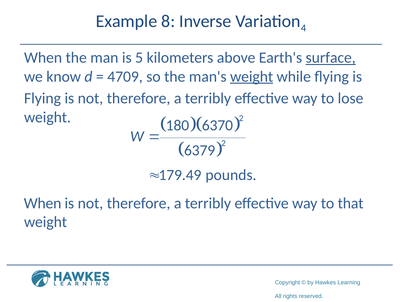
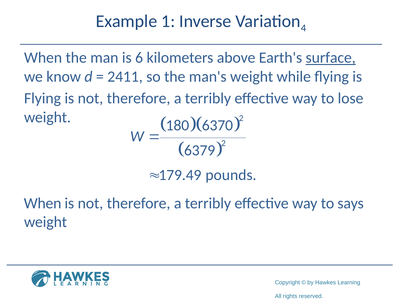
8: 8 -> 1
5: 5 -> 6
4709: 4709 -> 2411
weight at (252, 76) underline: present -> none
that: that -> says
